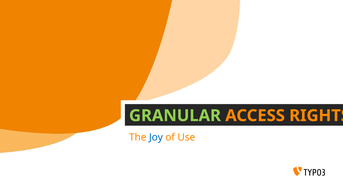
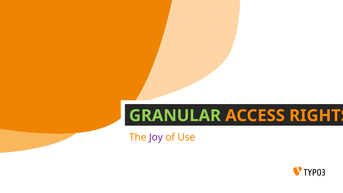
Joy colour: blue -> purple
